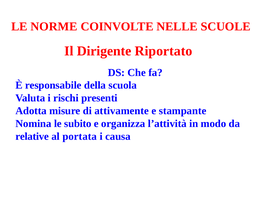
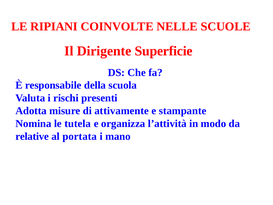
NORME: NORME -> RIPIANI
Riportato: Riportato -> Superficie
subito: subito -> tutela
causa: causa -> mano
